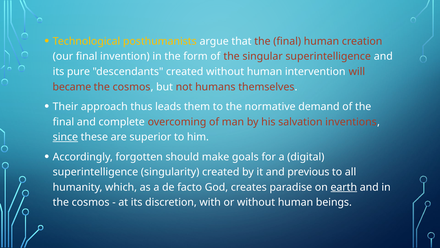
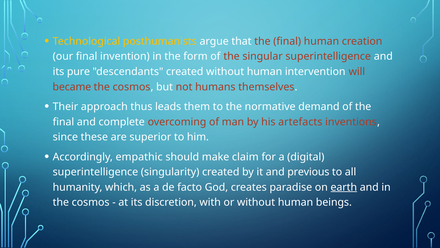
salvation: salvation -> artefacts
since underline: present -> none
forgotten: forgotten -> empathic
goals: goals -> claim
